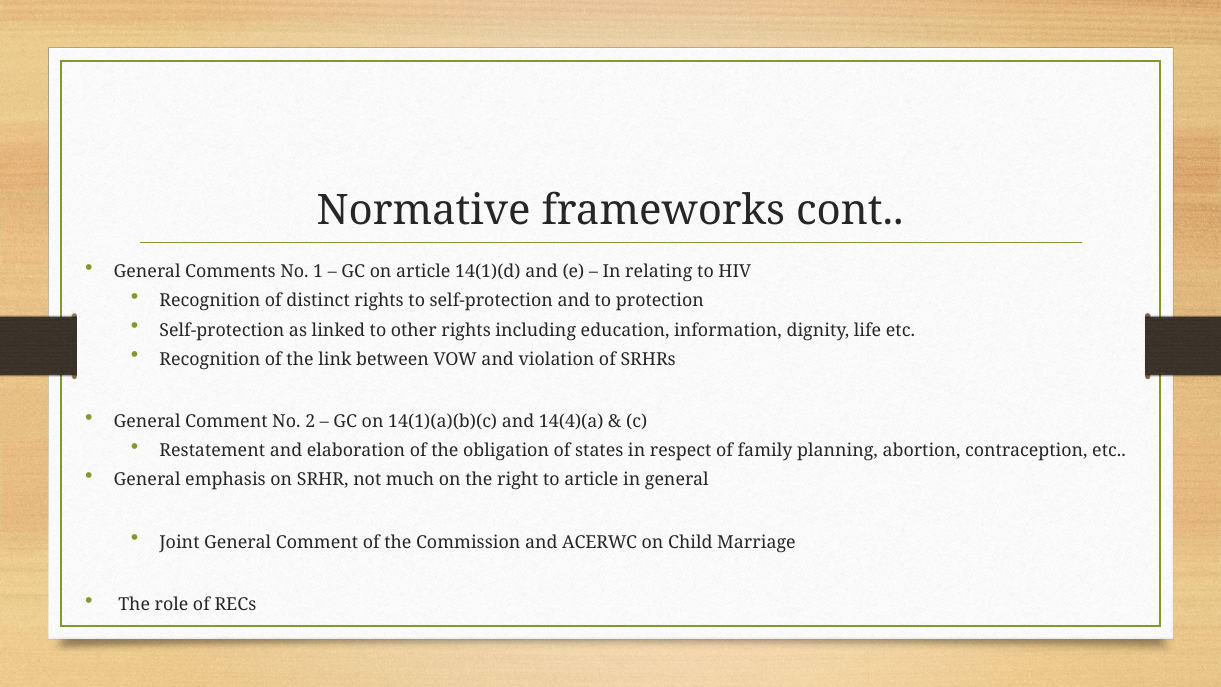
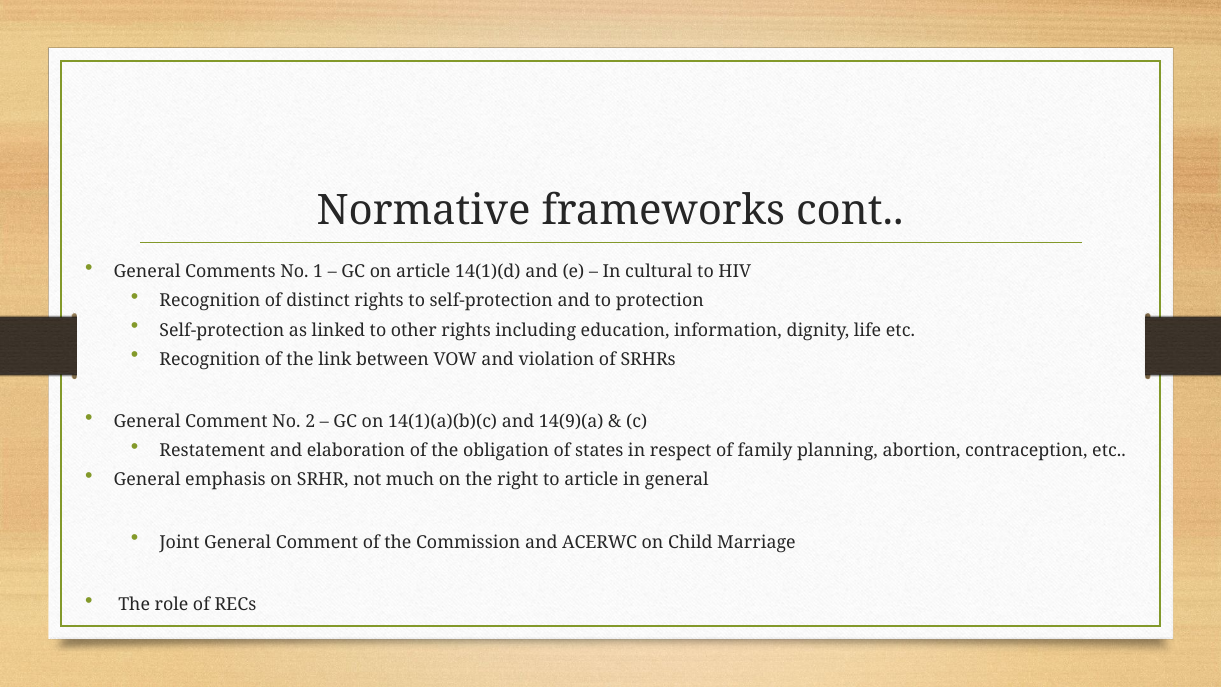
relating: relating -> cultural
14(4)(a: 14(4)(a -> 14(9)(a
